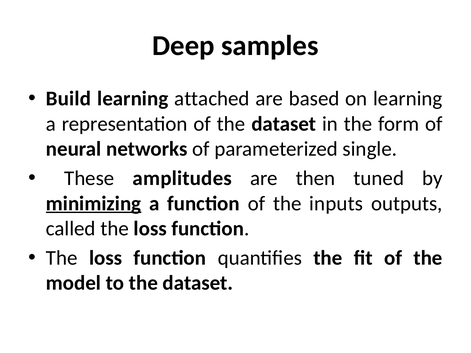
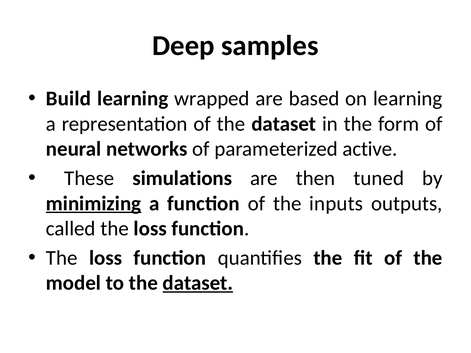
attached: attached -> wrapped
single: single -> active
amplitudes: amplitudes -> simulations
dataset at (198, 283) underline: none -> present
